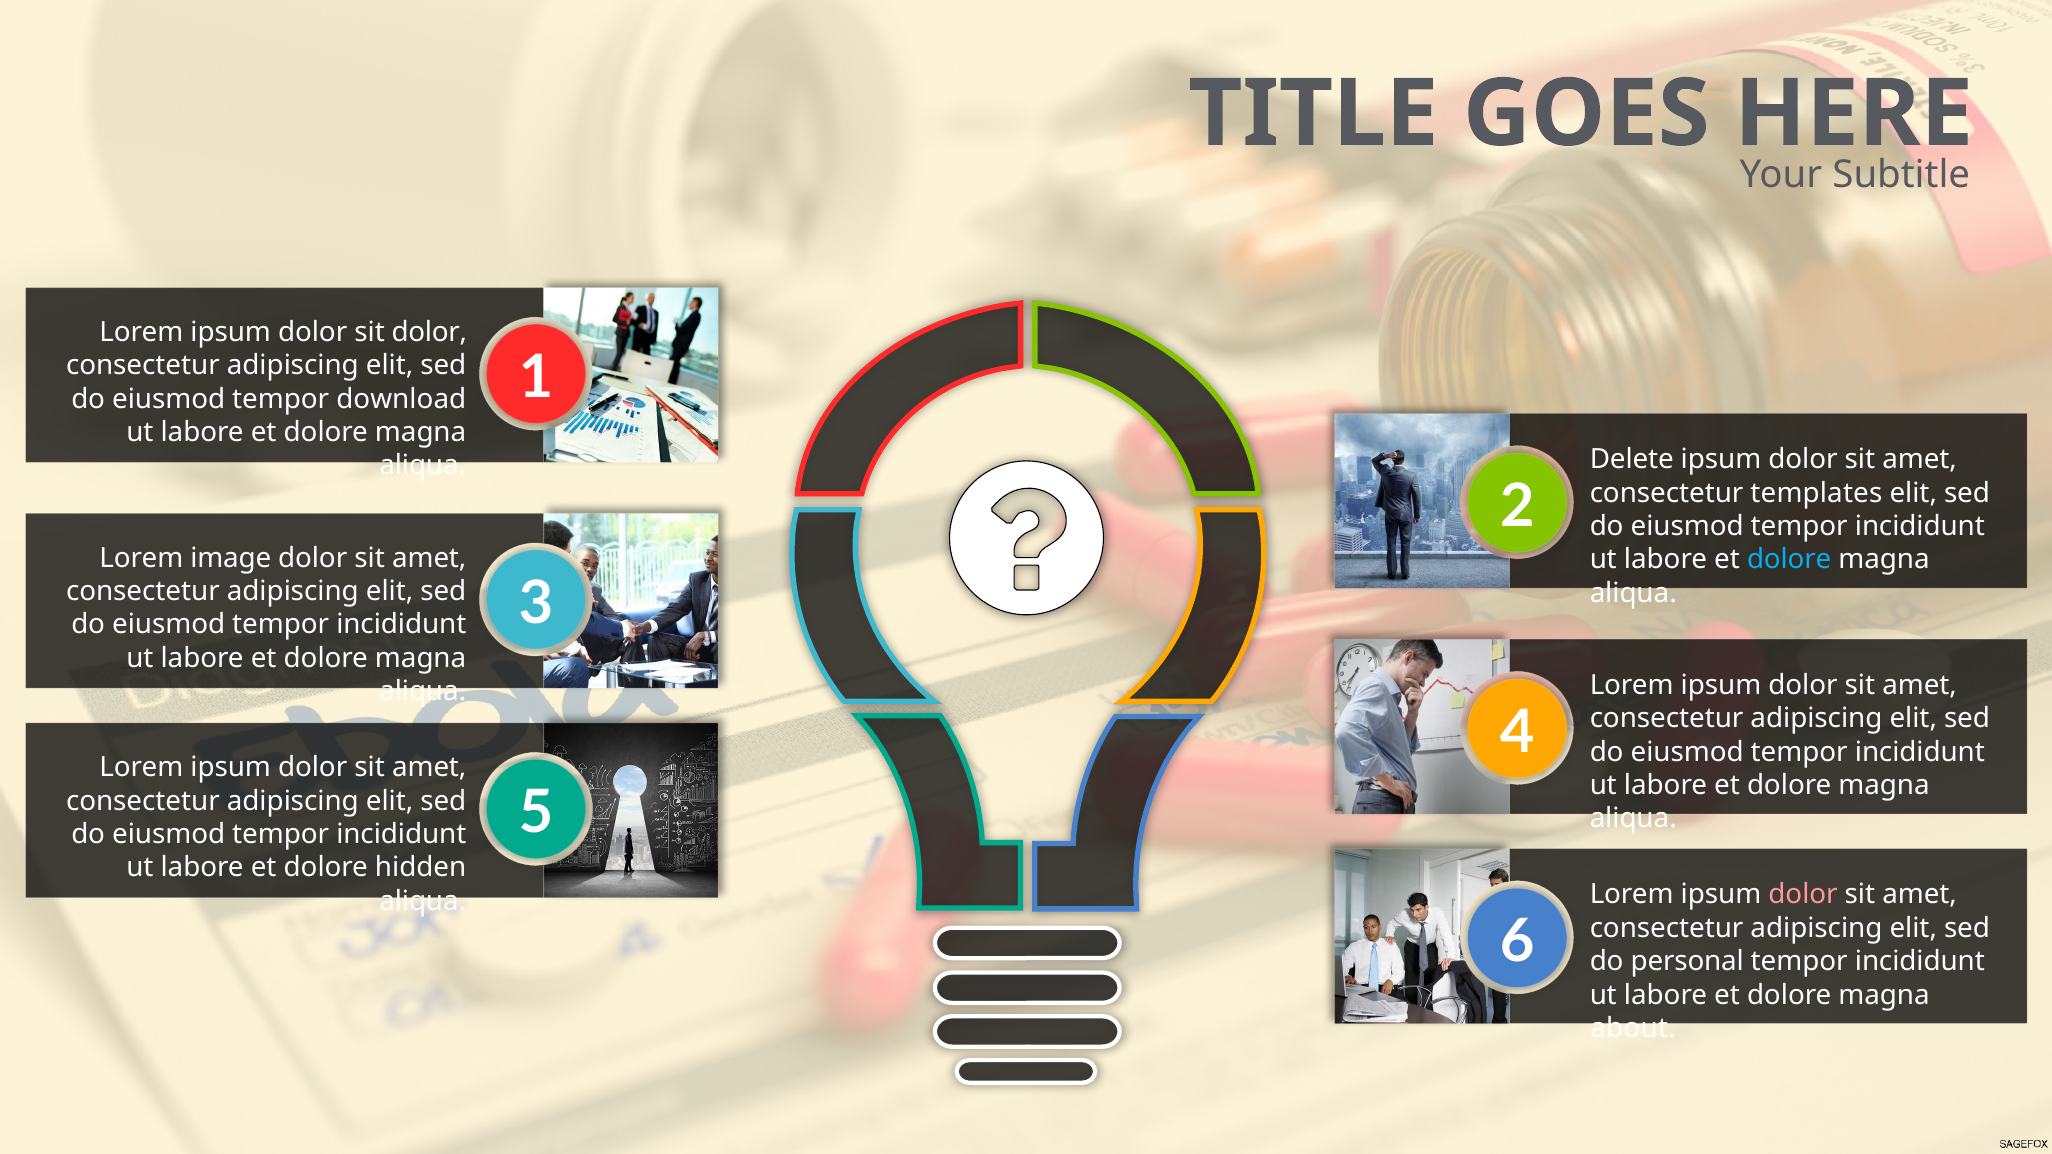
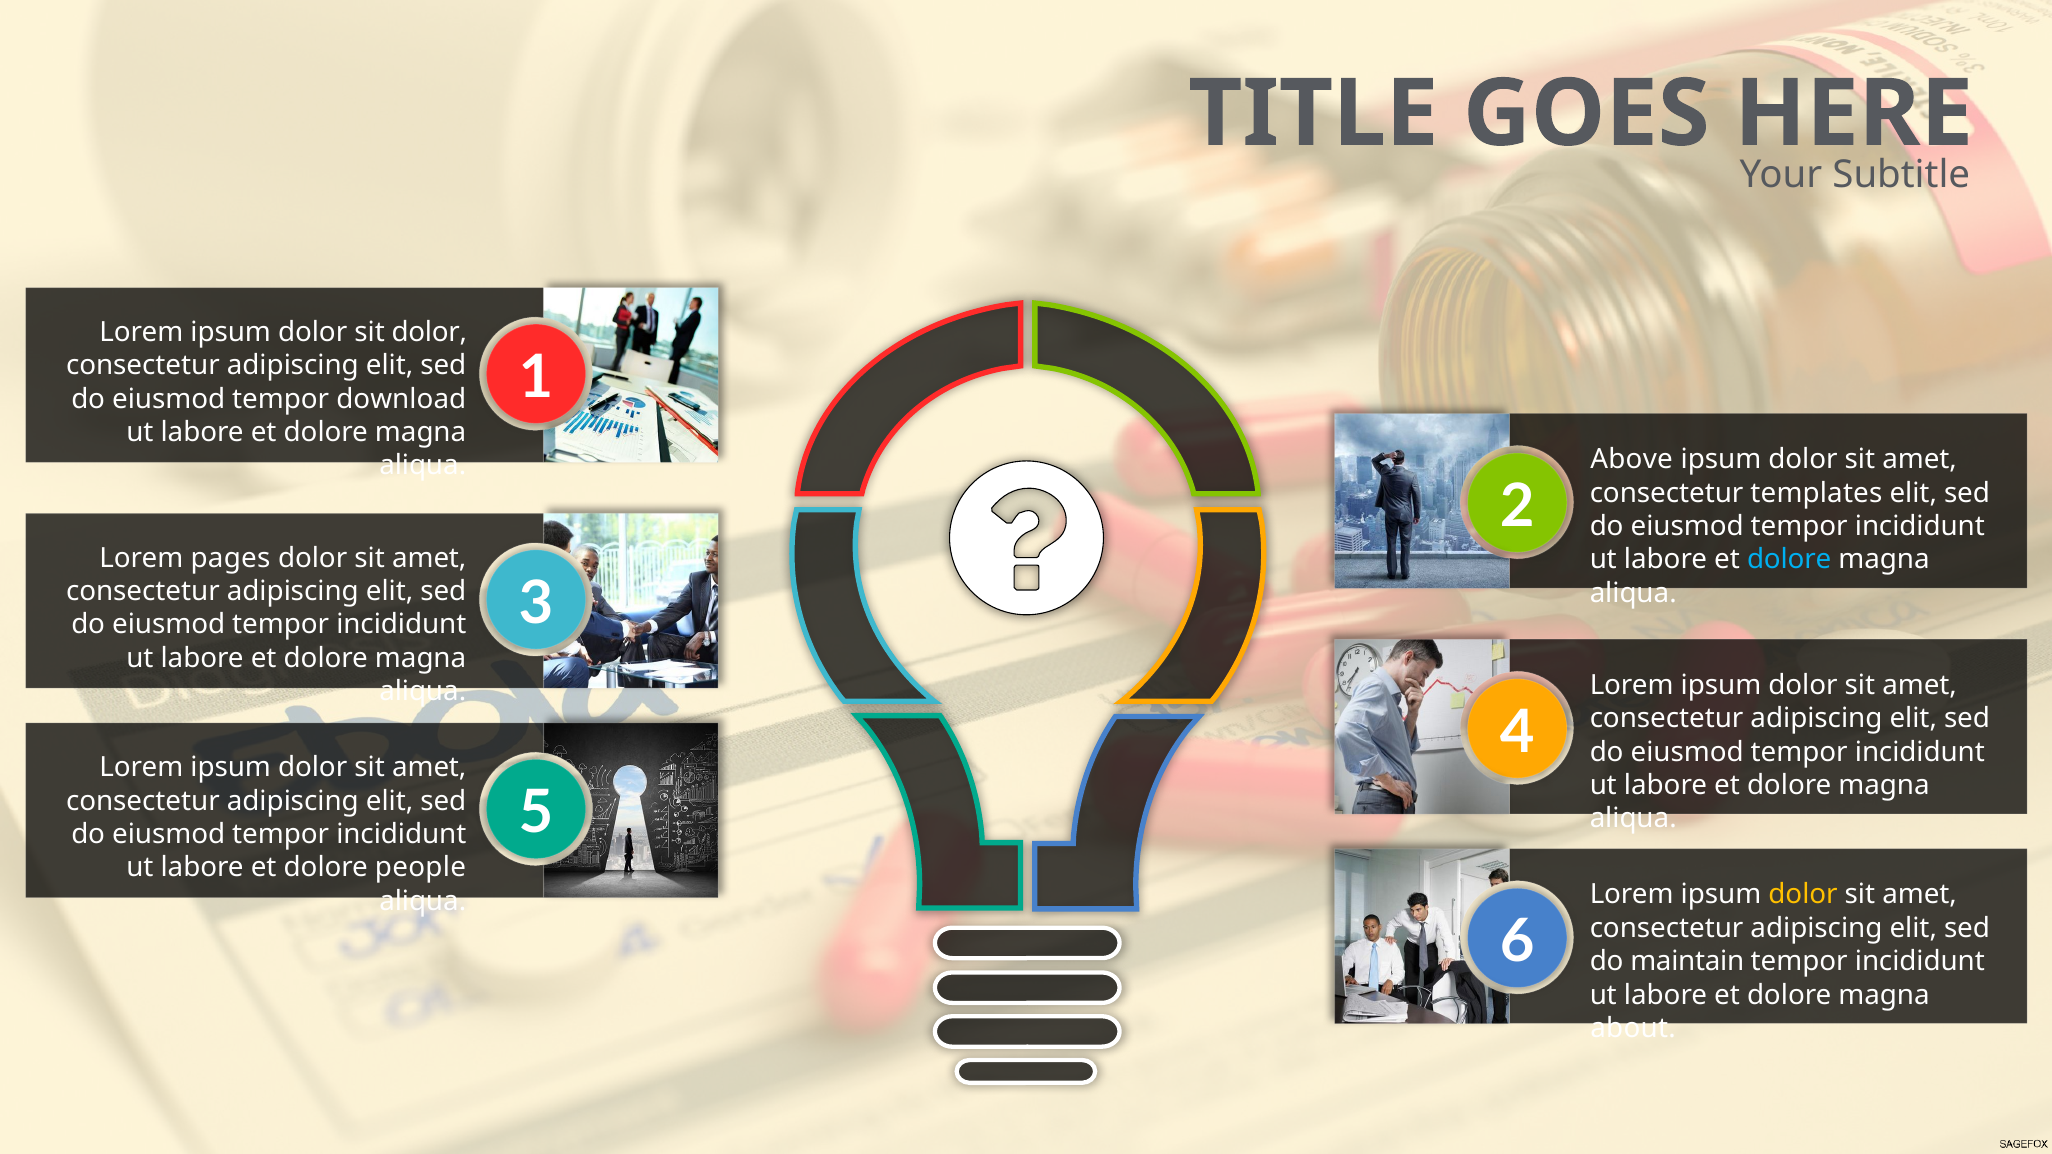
Delete: Delete -> Above
image: image -> pages
hidden: hidden -> people
dolor at (1803, 895) colour: pink -> yellow
personal: personal -> maintain
